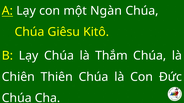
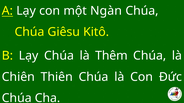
Thắm: Thắm -> Thêm
